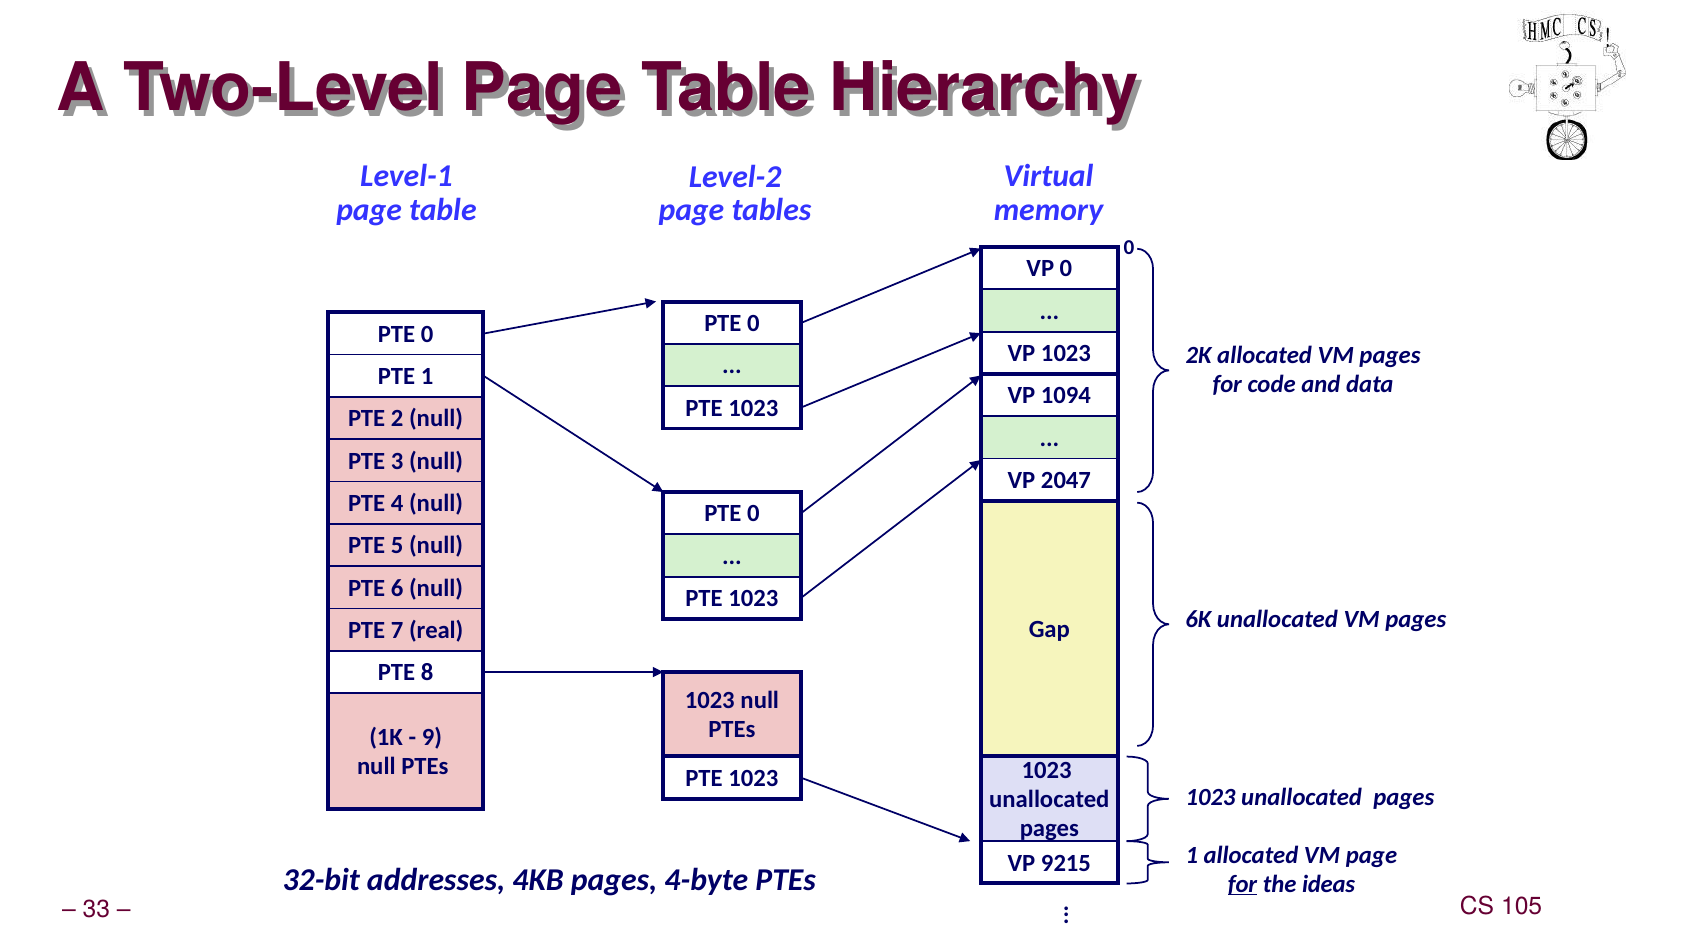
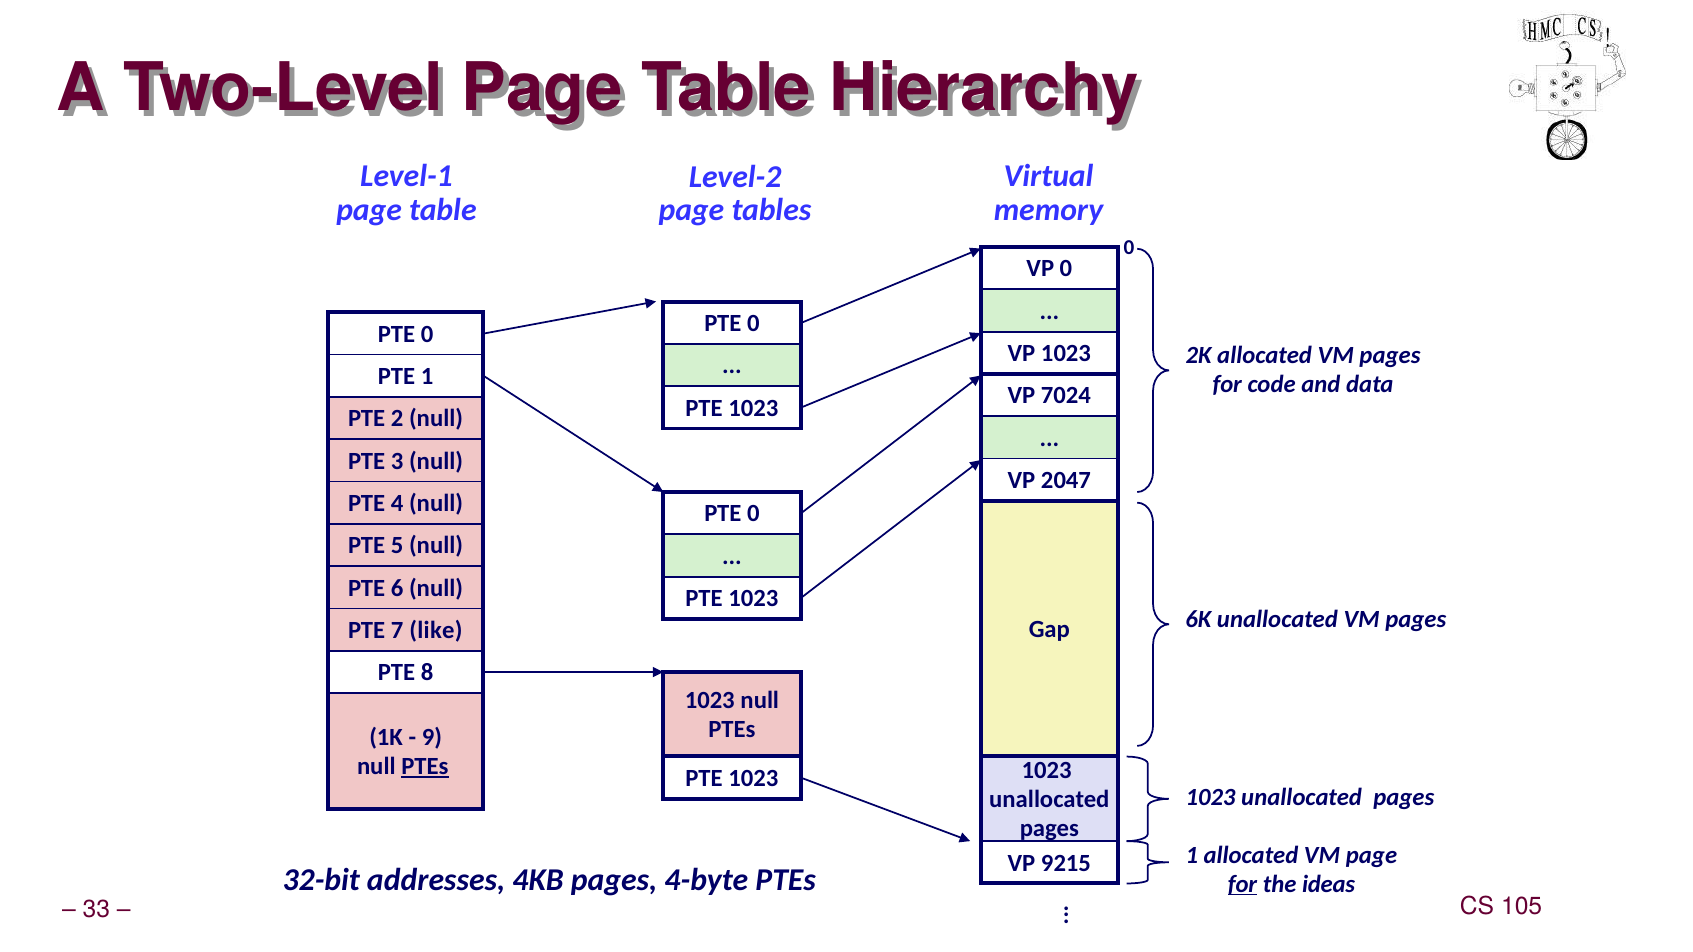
1094: 1094 -> 7024
real: real -> like
PTEs at (425, 767) underline: none -> present
